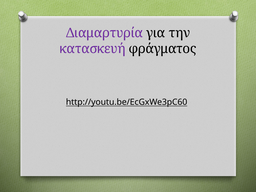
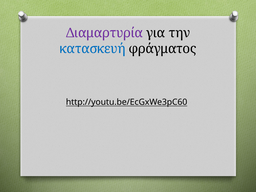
κατασκευή colour: purple -> blue
